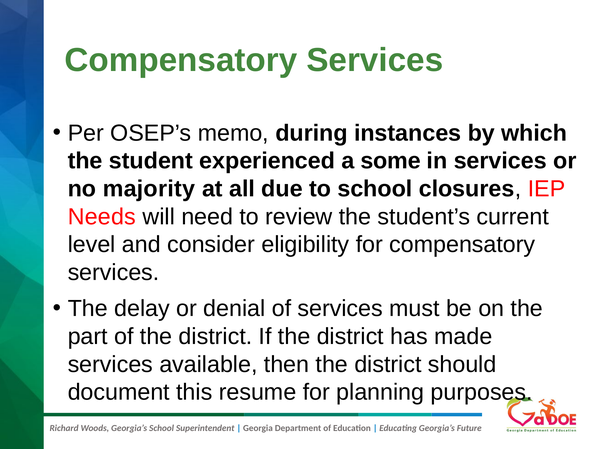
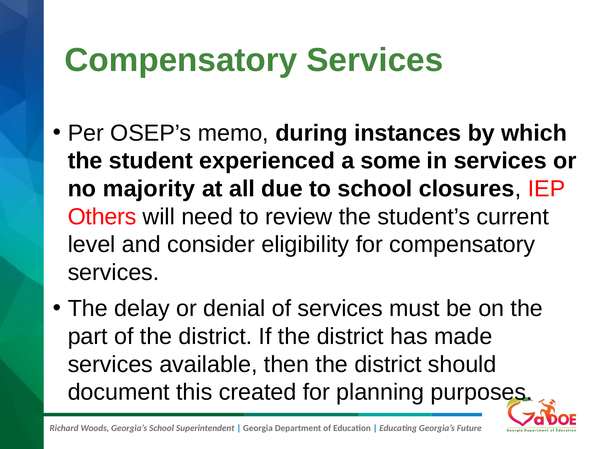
Needs: Needs -> Others
resume: resume -> created
